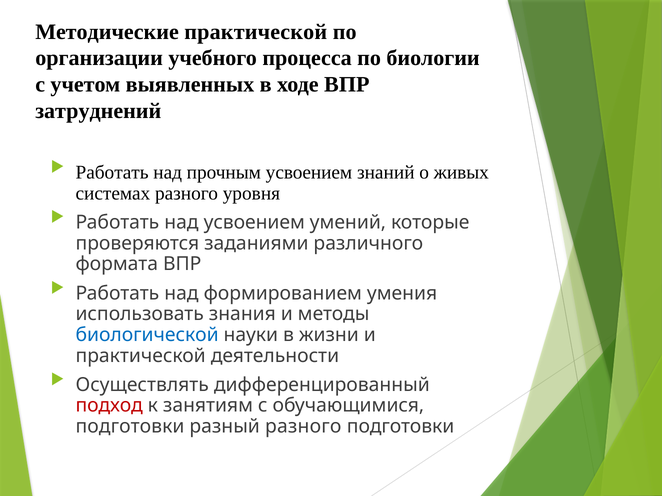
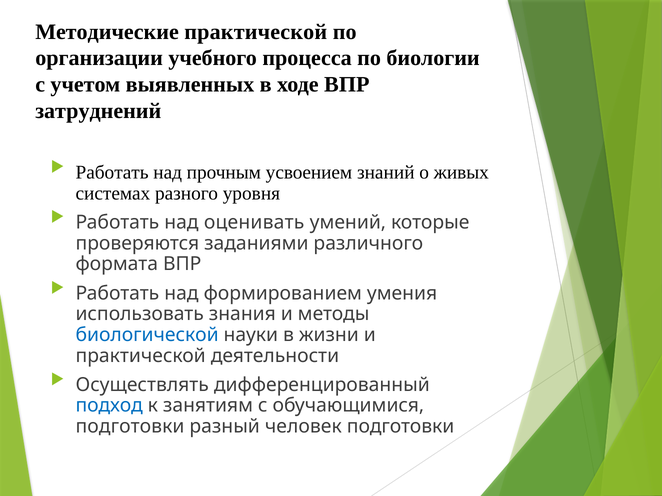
над усвоением: усвоением -> оценивать
подход colour: red -> blue
разный разного: разного -> человек
